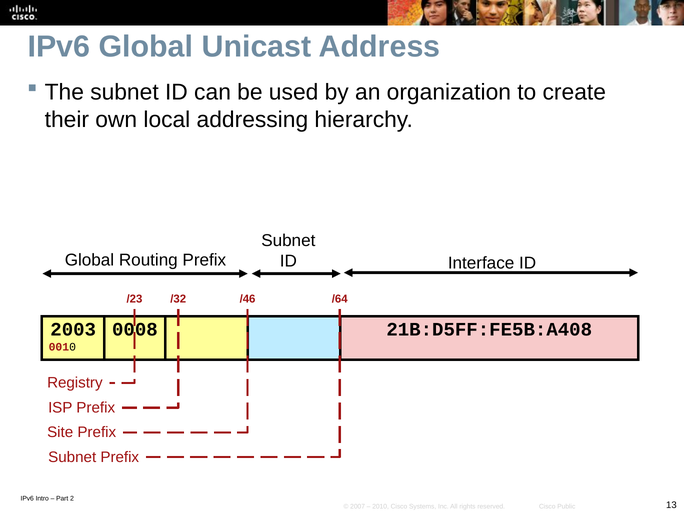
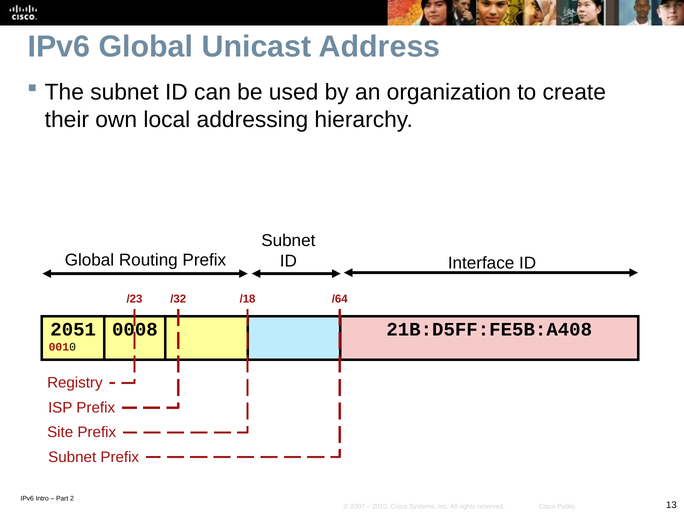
/46: /46 -> /18
2003: 2003 -> 2051
